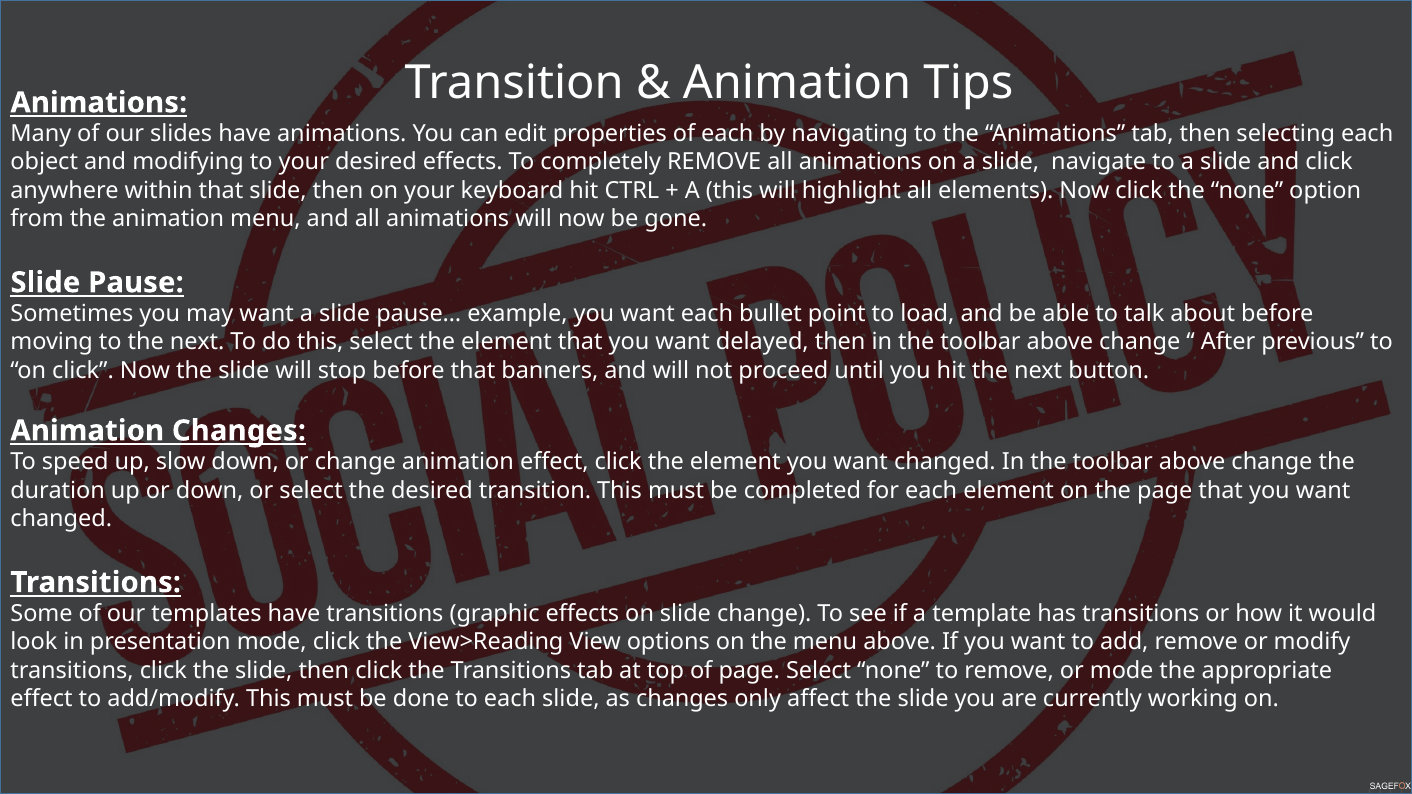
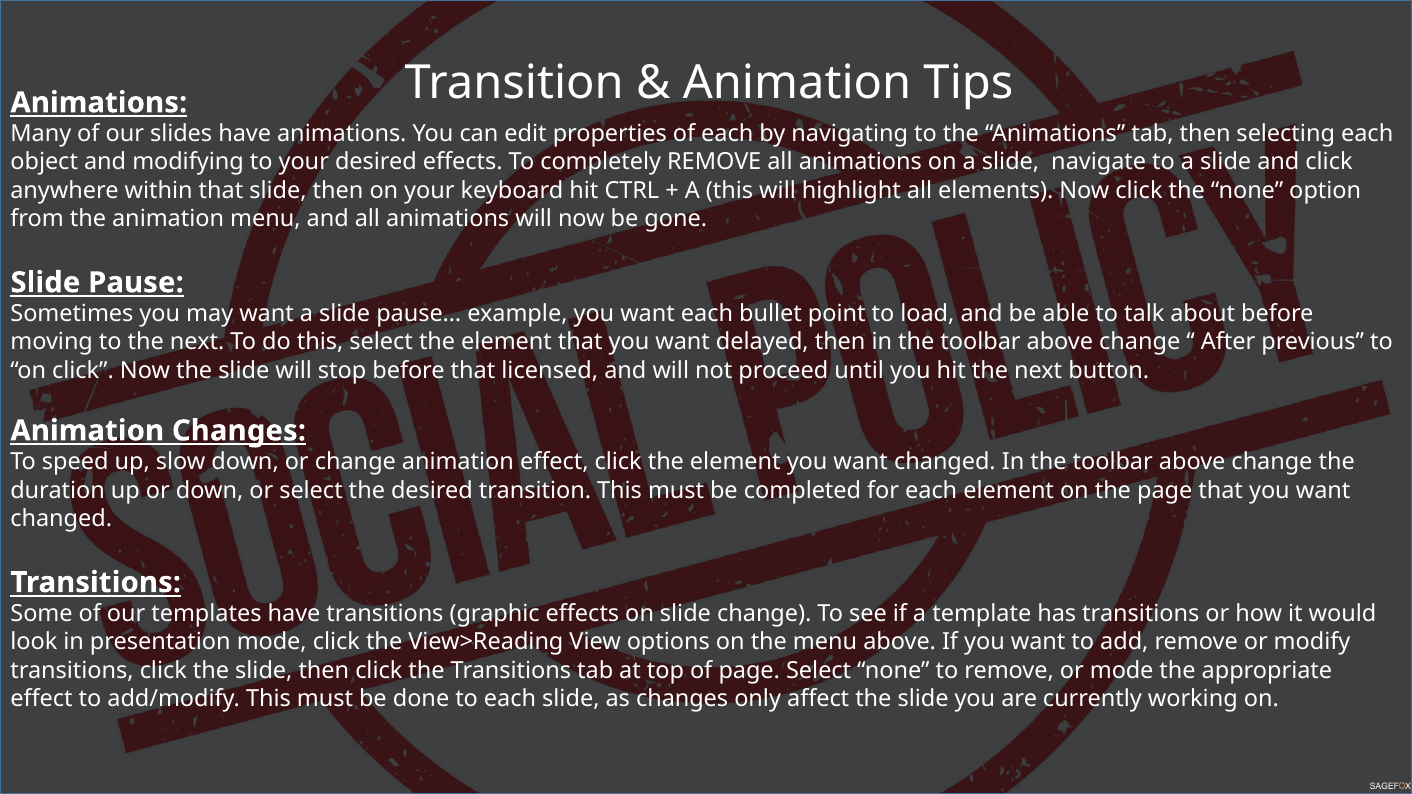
banners: banners -> licensed
